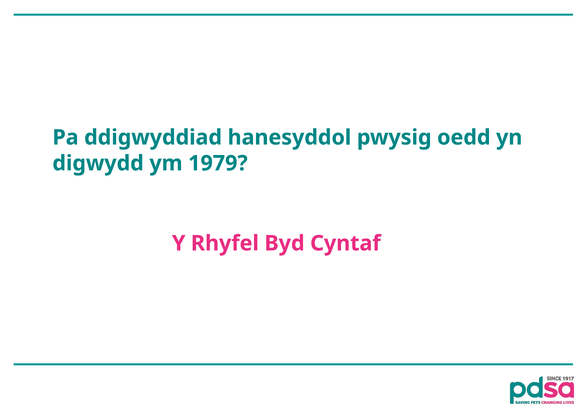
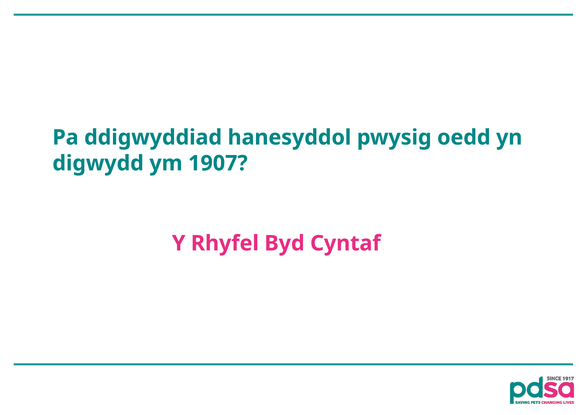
1979: 1979 -> 1907
